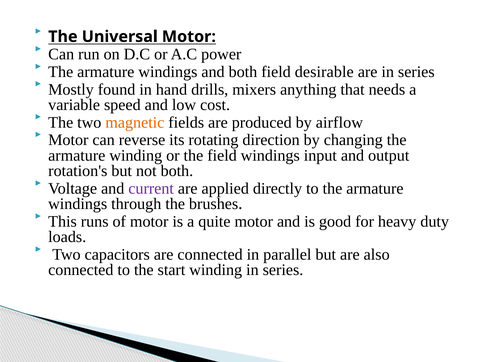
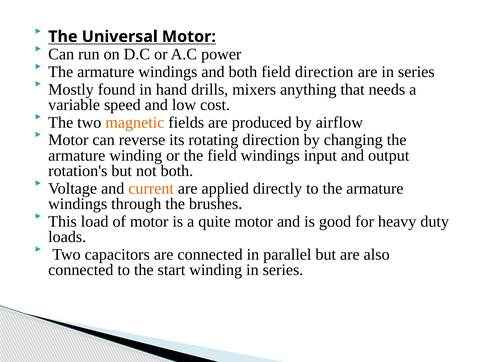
field desirable: desirable -> direction
current colour: purple -> orange
runs: runs -> load
